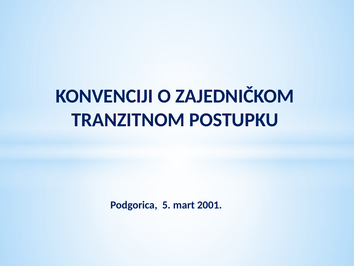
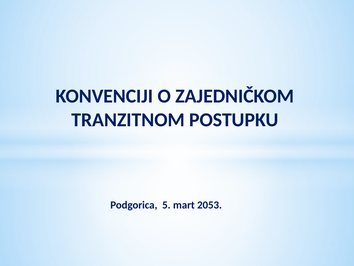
2001: 2001 -> 2053
